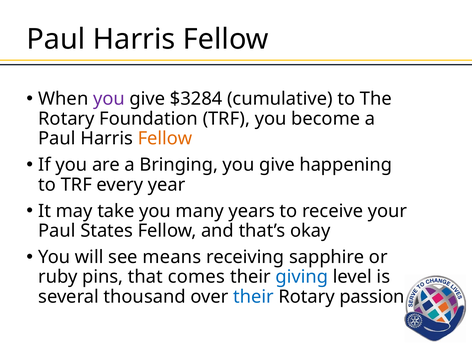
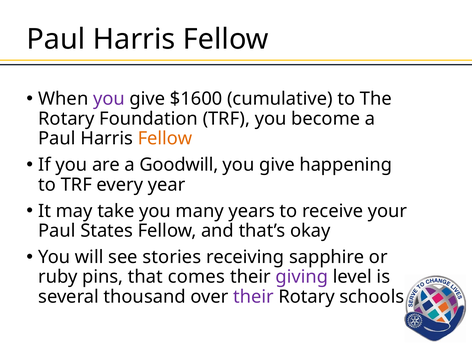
$3284: $3284 -> $1600
Bringing: Bringing -> Goodwill
means: means -> stories
giving colour: blue -> purple
their at (253, 297) colour: blue -> purple
passion: passion -> schools
